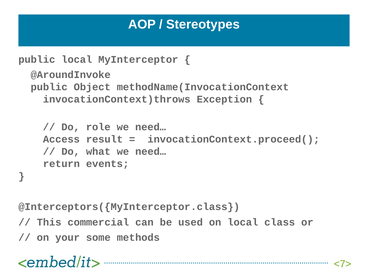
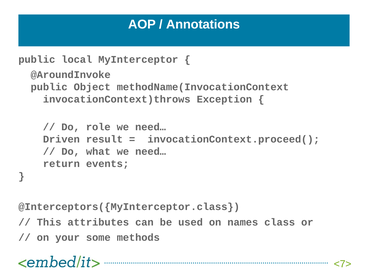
Stereotypes: Stereotypes -> Annotations
Access: Access -> Driven
commercial: commercial -> attributes
on local: local -> names
